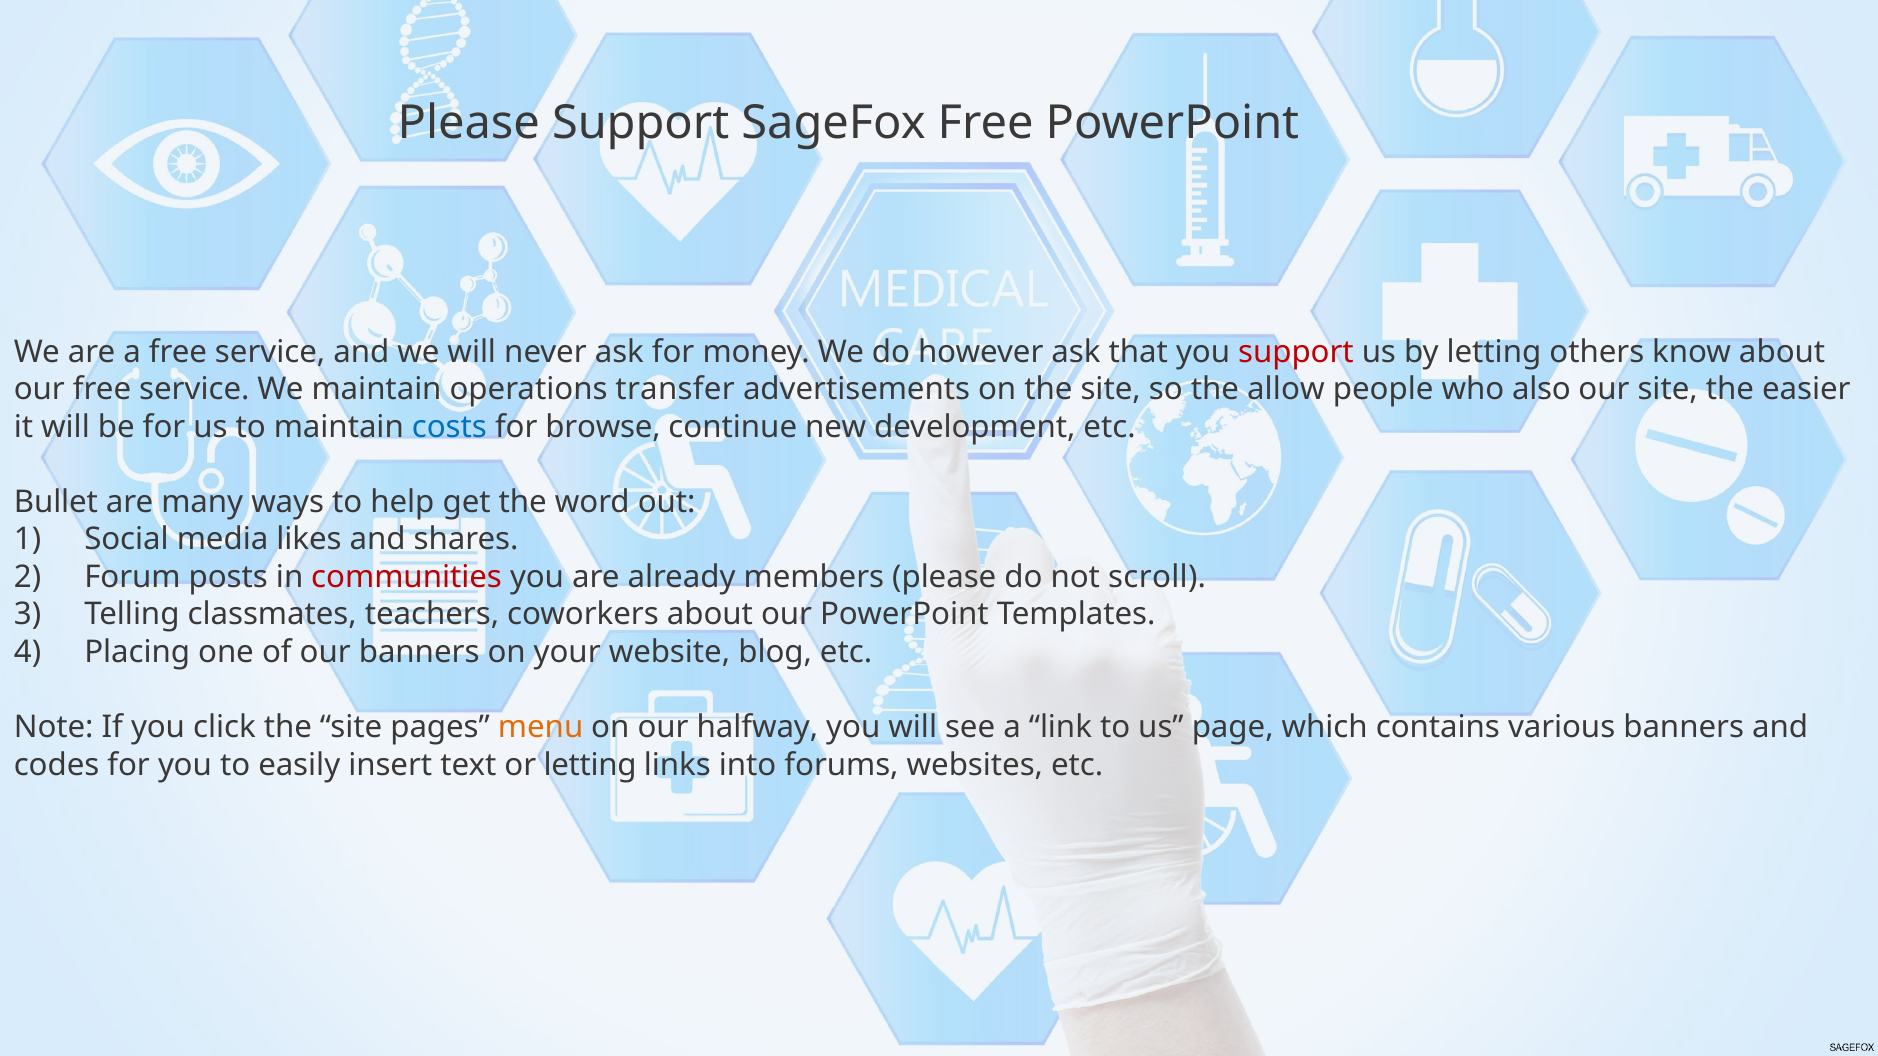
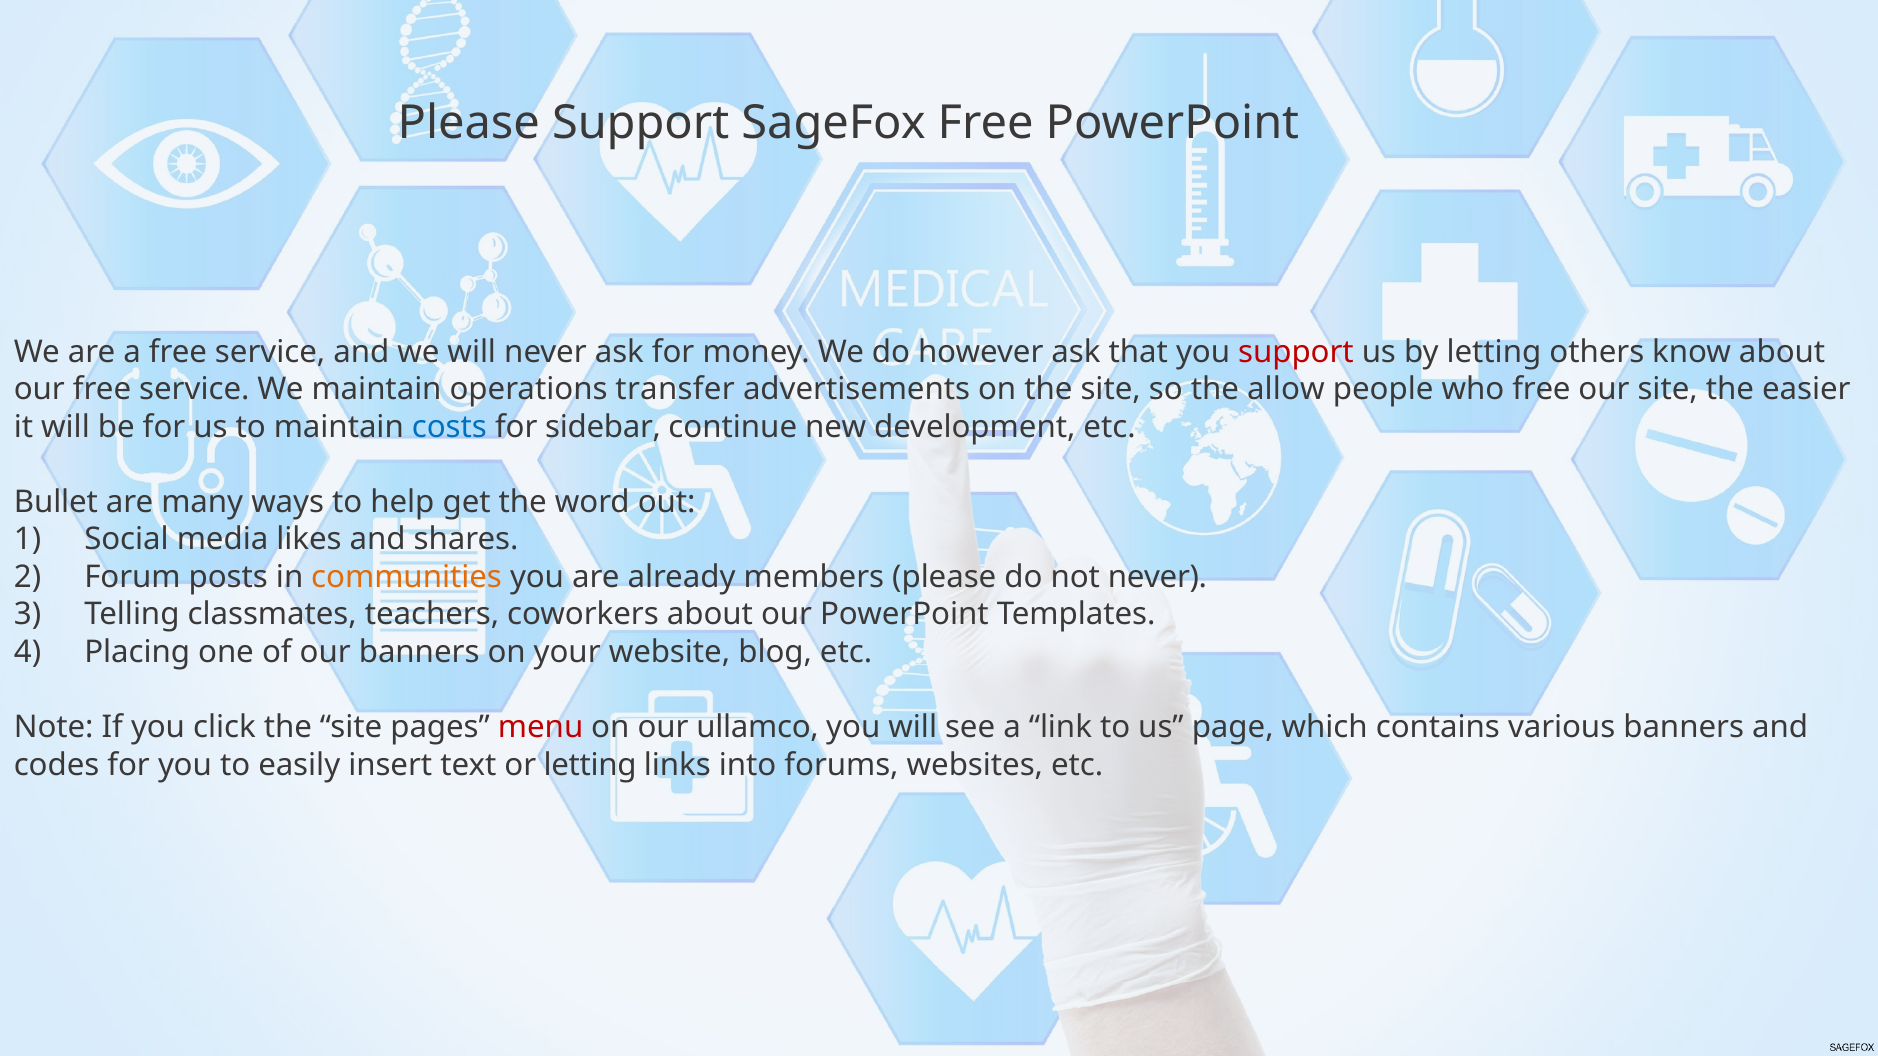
who also: also -> free
browse: browse -> sidebar
communities colour: red -> orange
not scroll: scroll -> never
menu colour: orange -> red
halfway: halfway -> ullamco
